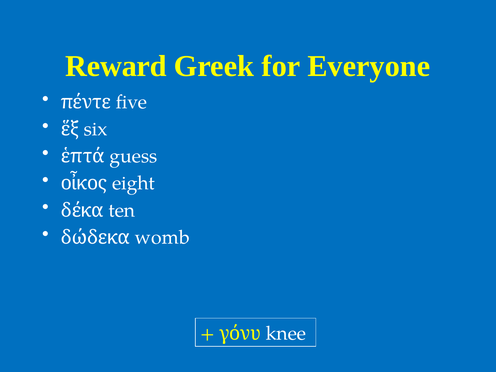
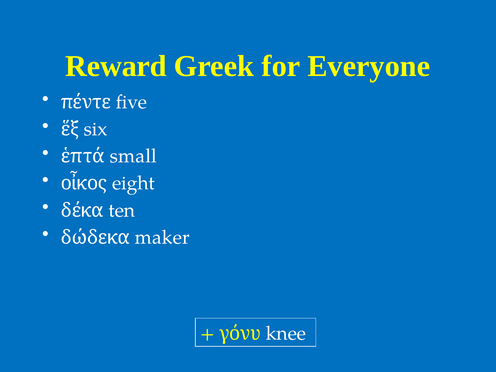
guess: guess -> small
womb: womb -> maker
